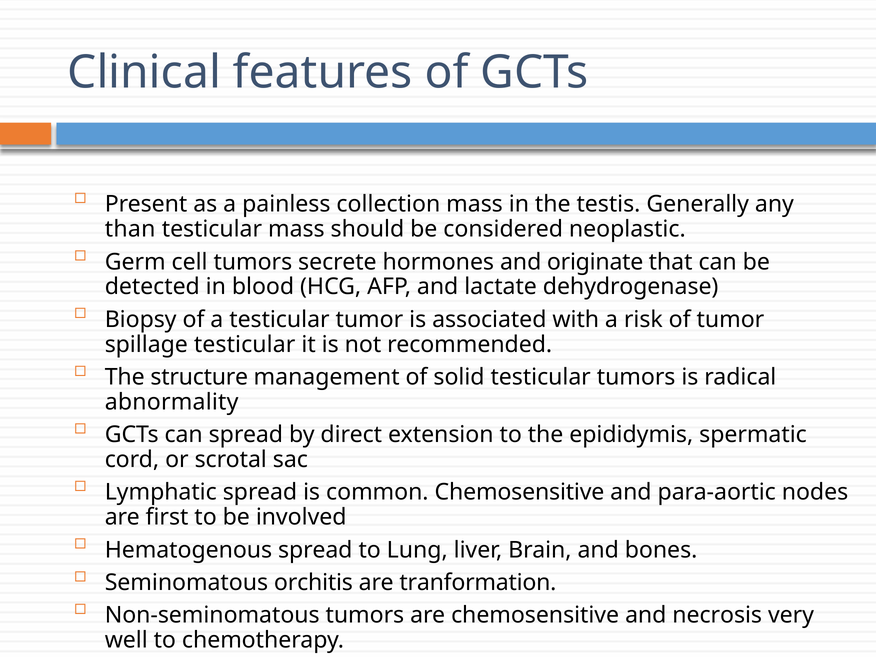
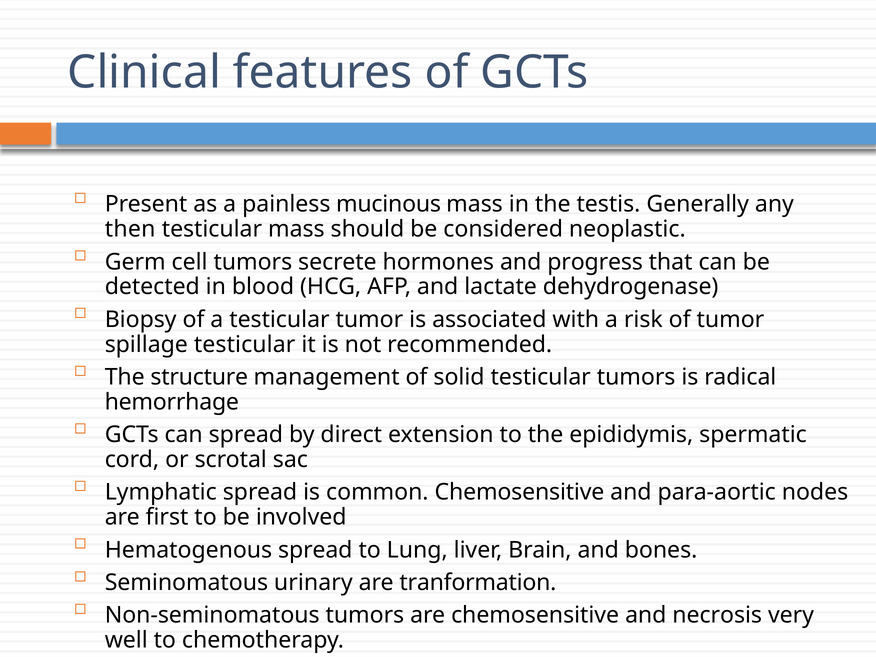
collection: collection -> mucinous
than: than -> then
originate: originate -> progress
abnormality: abnormality -> hemorrhage
orchitis: orchitis -> urinary
